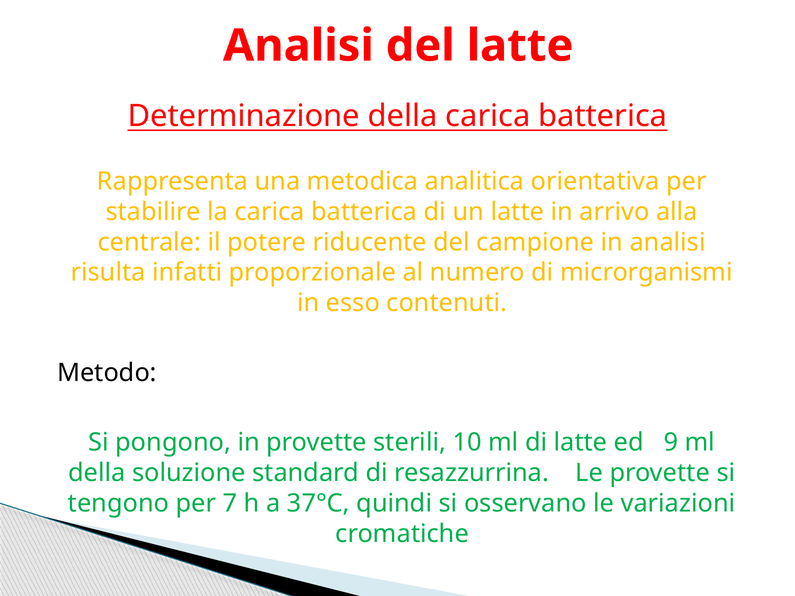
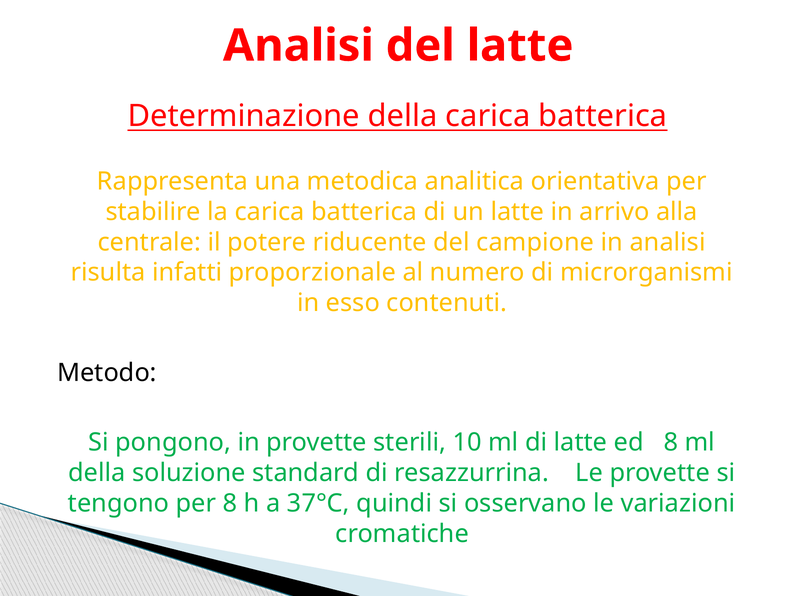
ed 9: 9 -> 8
per 7: 7 -> 8
